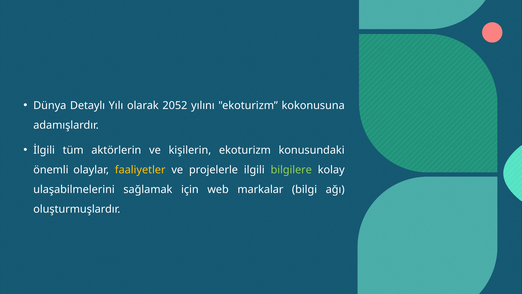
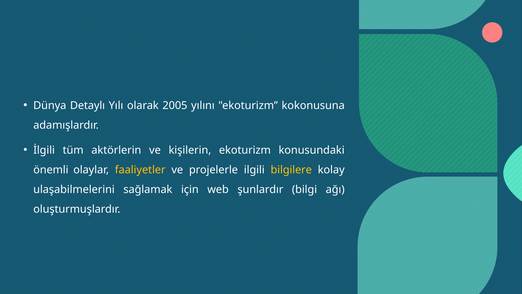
2052: 2052 -> 2005
bilgilere colour: light green -> yellow
markalar: markalar -> şunlardır
